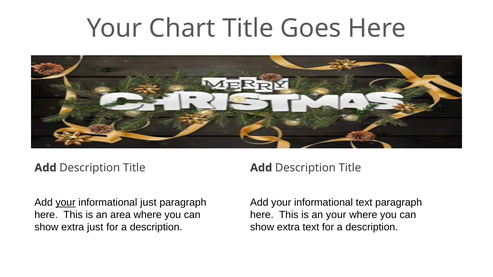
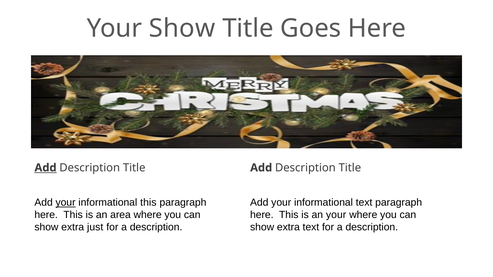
Your Chart: Chart -> Show
Add at (46, 168) underline: none -> present
informational just: just -> this
